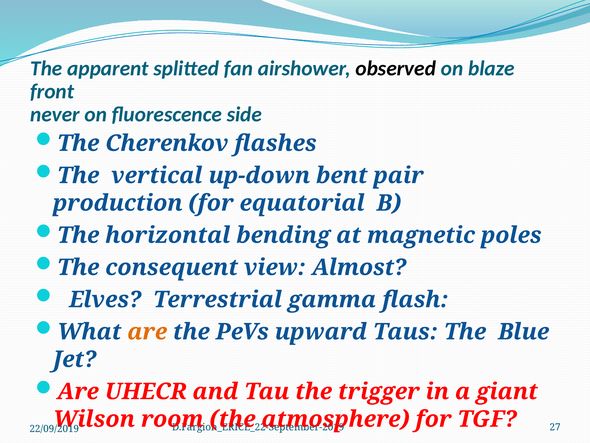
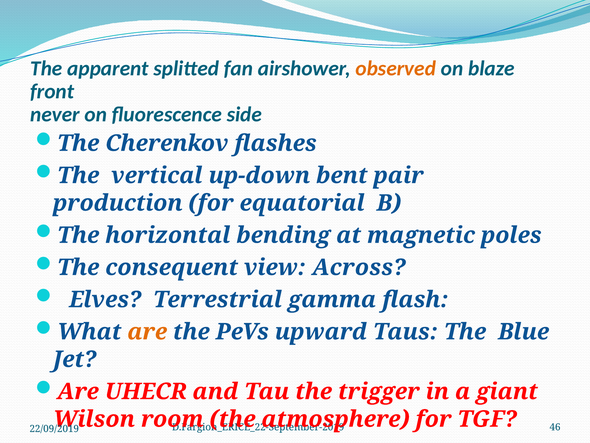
observed colour: black -> orange
Almost: Almost -> Across
27: 27 -> 46
